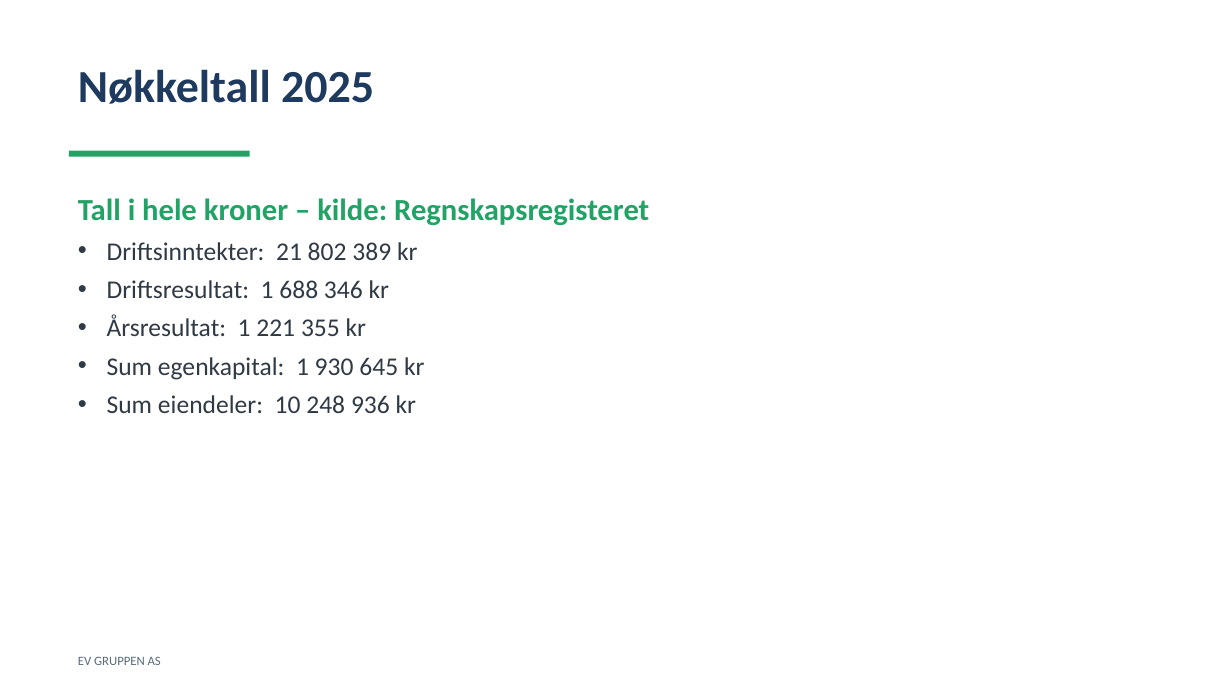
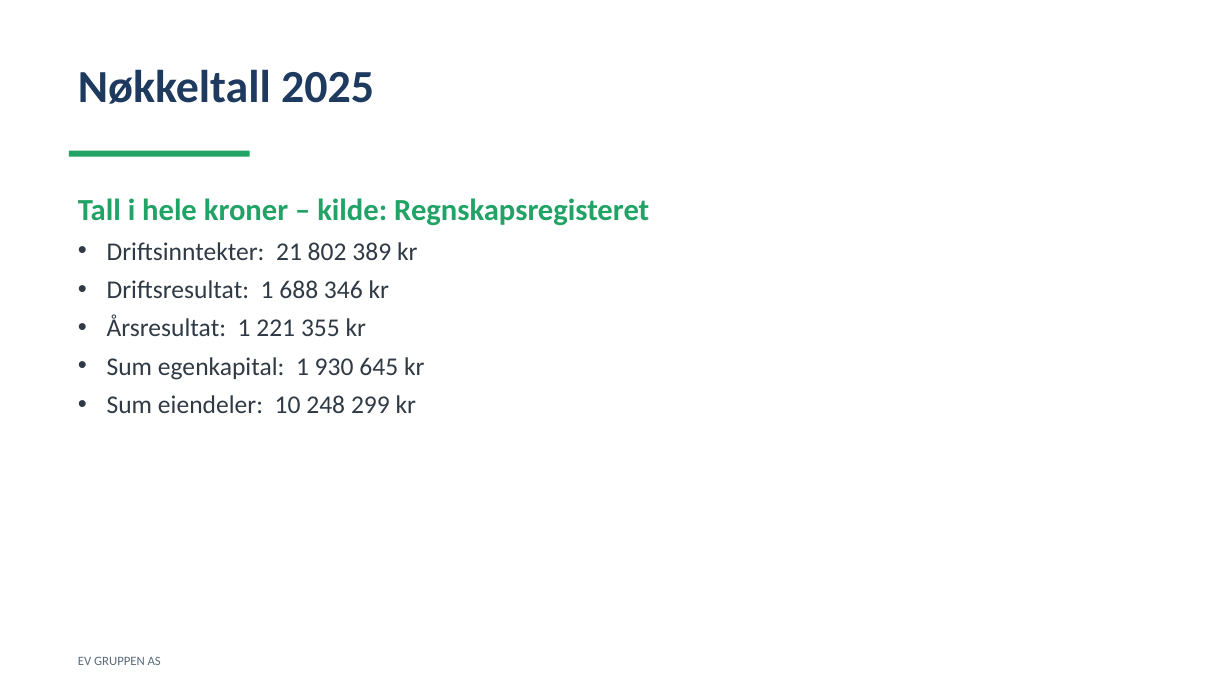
936: 936 -> 299
